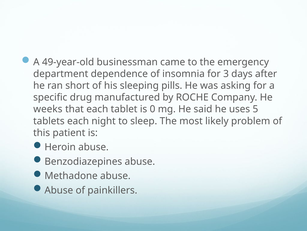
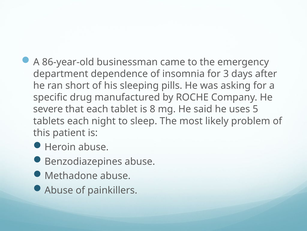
49-year-old: 49-year-old -> 86-year-old
weeks: weeks -> severe
0: 0 -> 8
